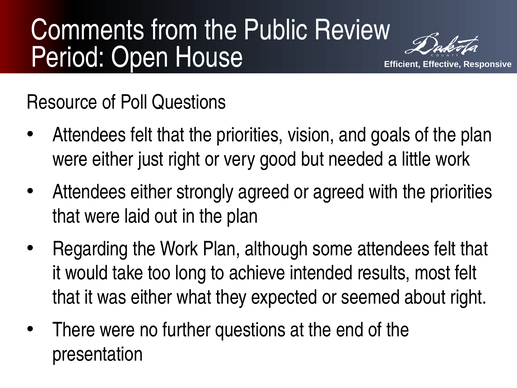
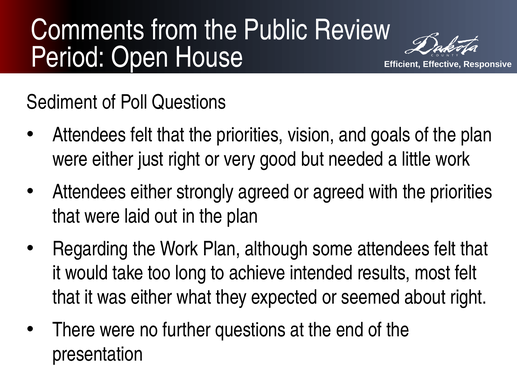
Resource: Resource -> Sediment
